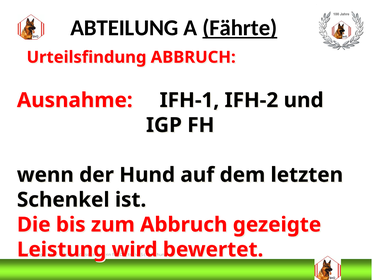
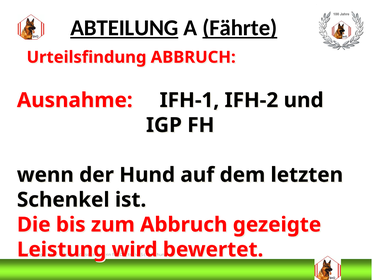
ABTEILUNG underline: none -> present
